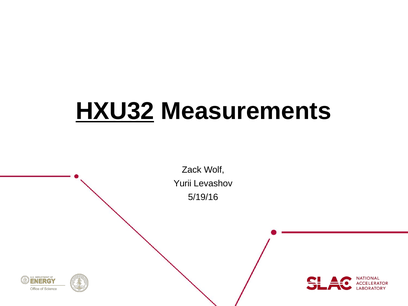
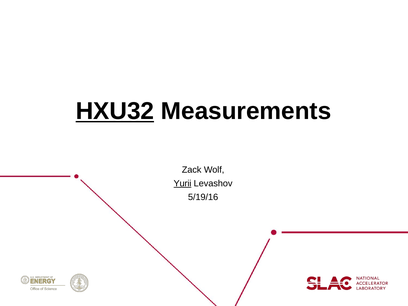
Yurii underline: none -> present
